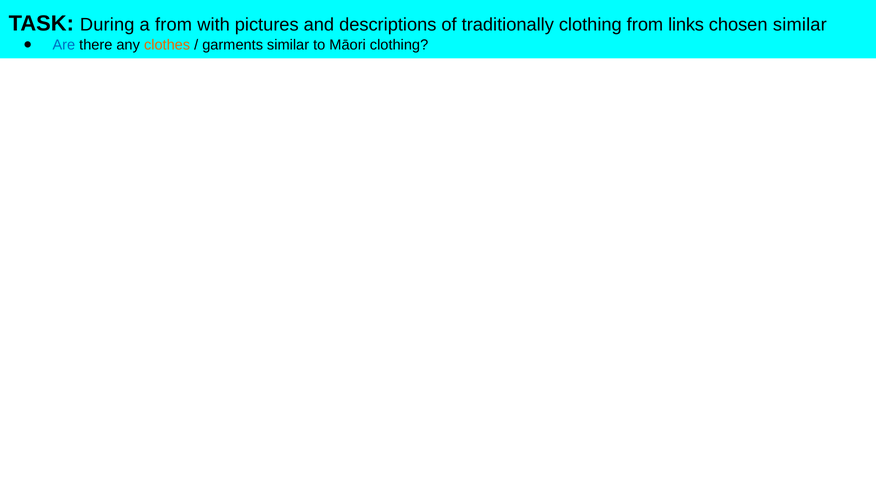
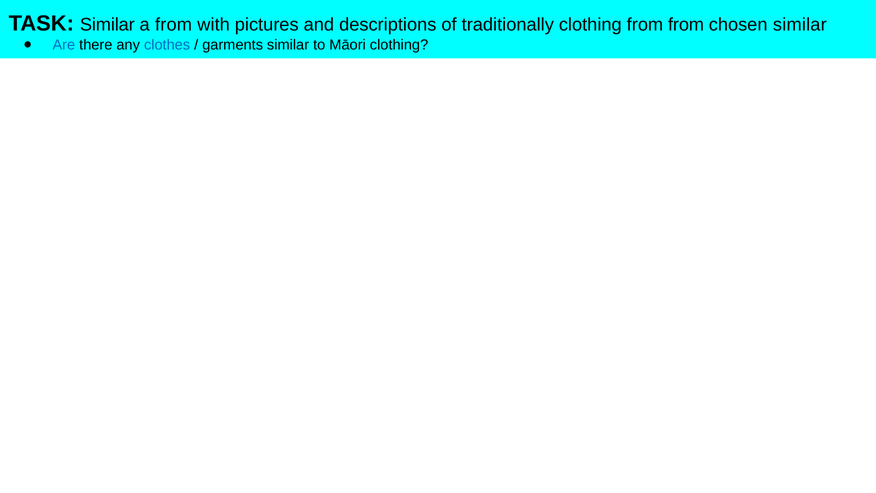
TASK During: During -> Similar
from links: links -> from
clothes colour: orange -> blue
